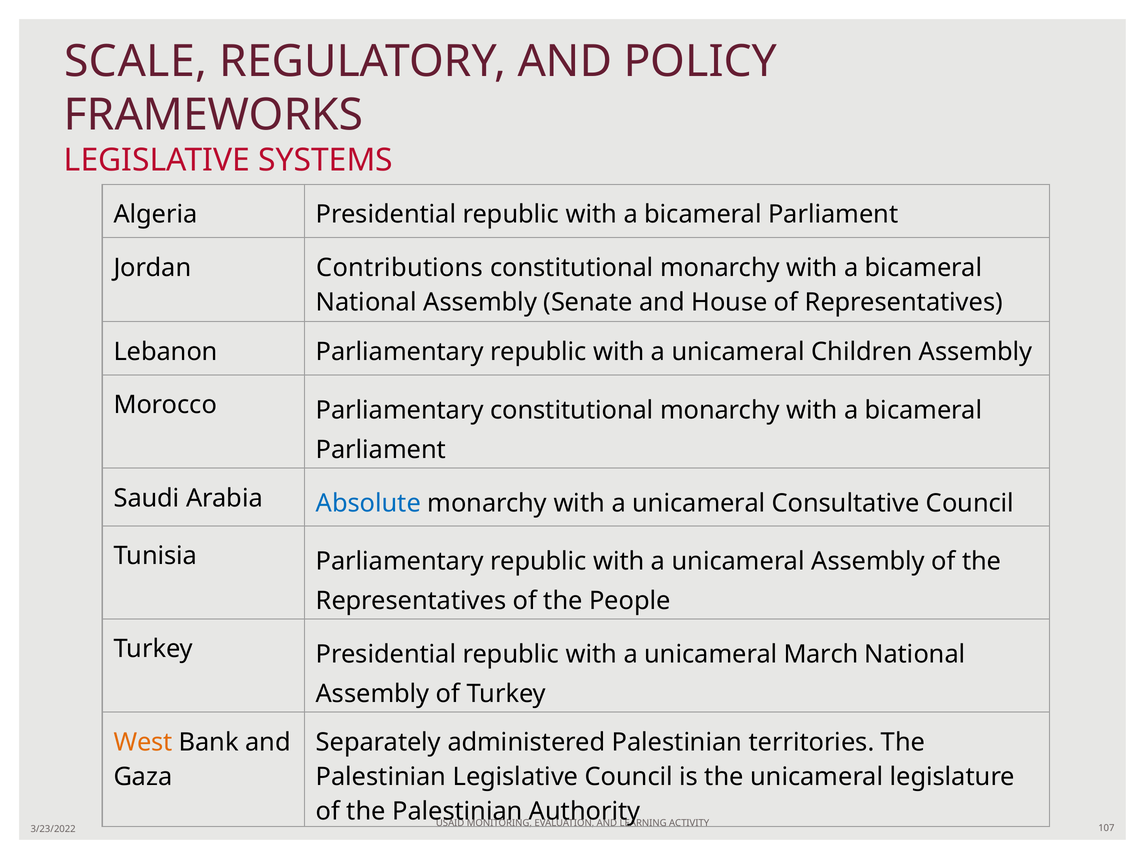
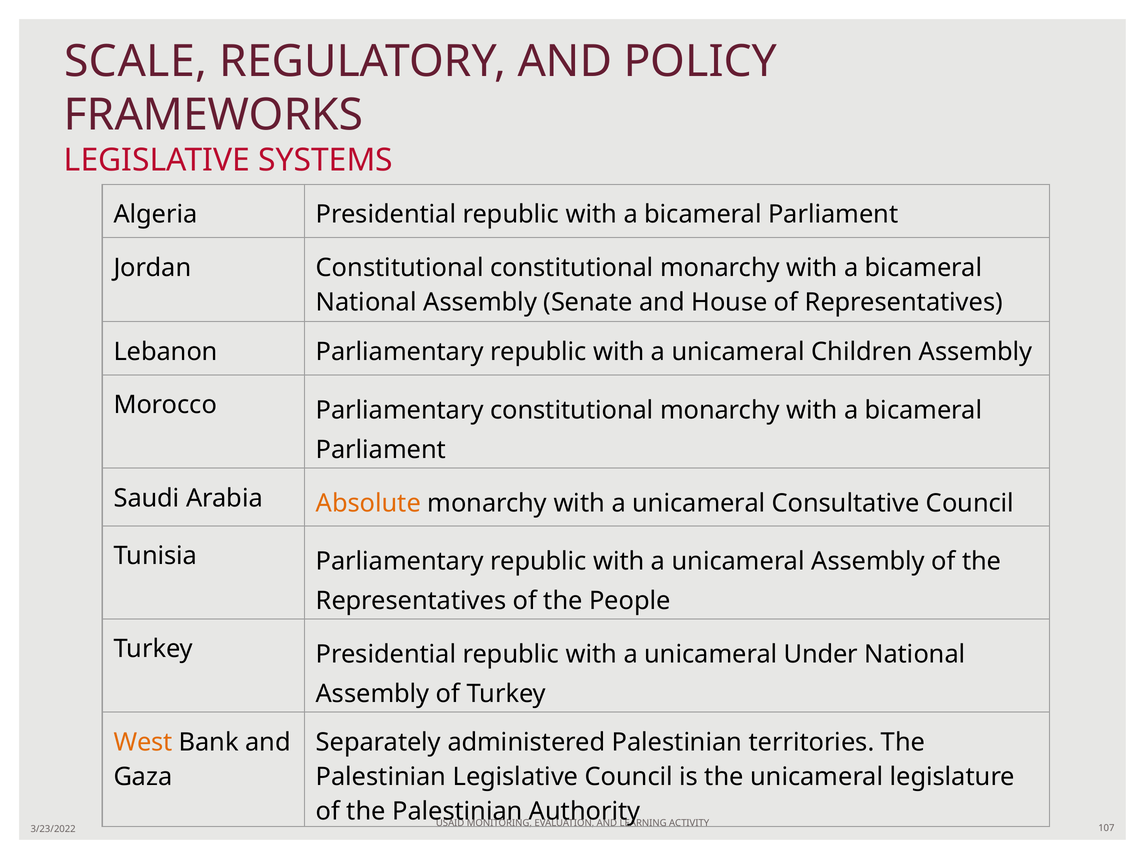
Jordan Contributions: Contributions -> Constitutional
Absolute colour: blue -> orange
March: March -> Under
